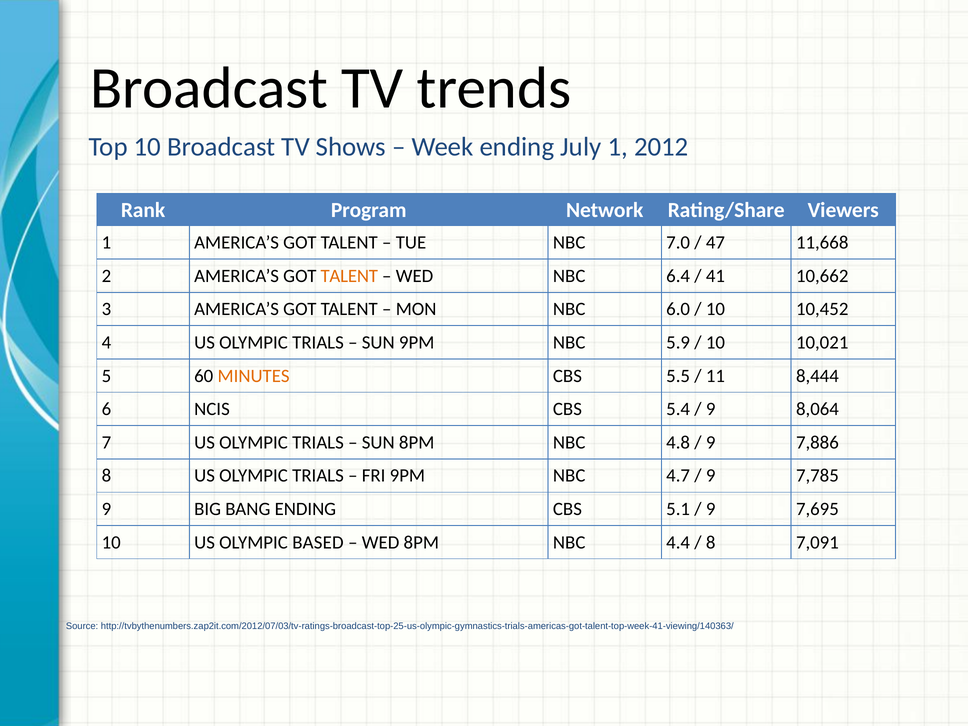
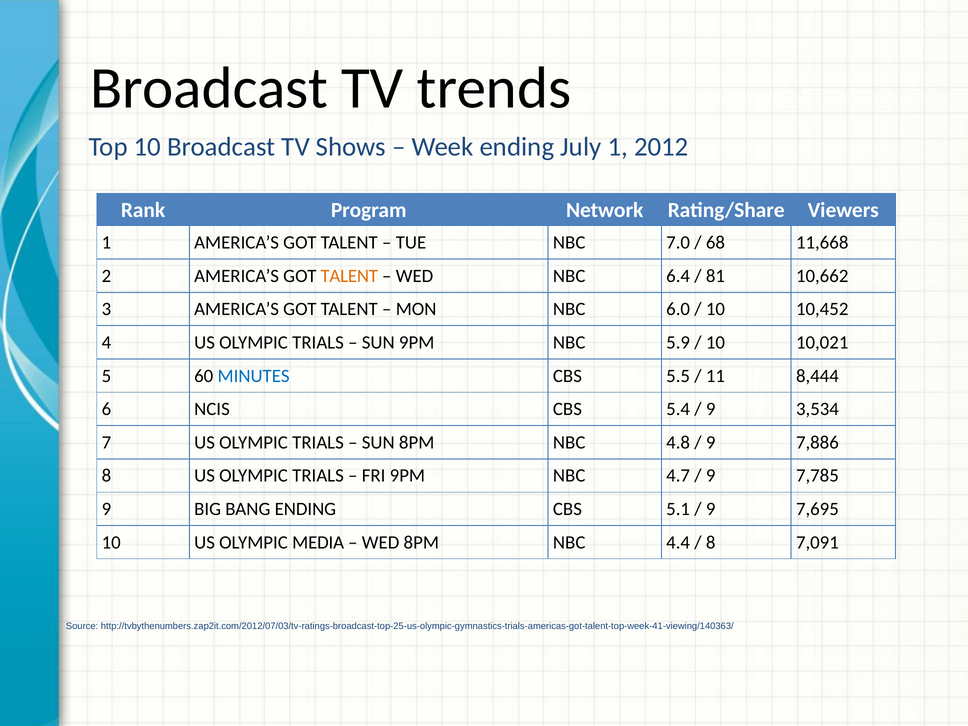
47: 47 -> 68
41: 41 -> 81
MINUTES colour: orange -> blue
8,064: 8,064 -> 3,534
BASED: BASED -> MEDIA
